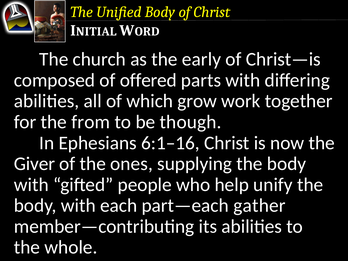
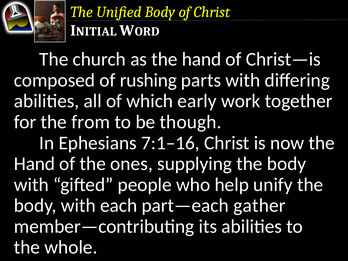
as the early: early -> hand
offered: offered -> rushing
grow: grow -> early
6:1–16: 6:1–16 -> 7:1–16
Giver at (34, 164): Giver -> Hand
